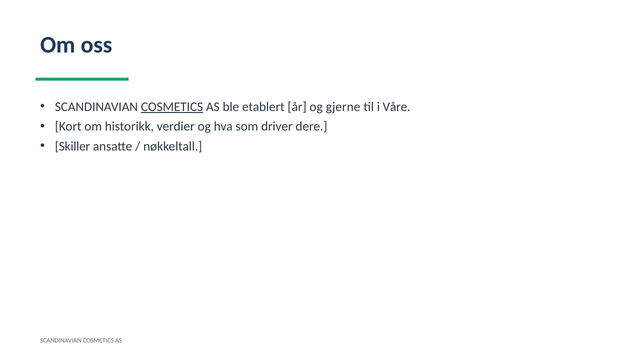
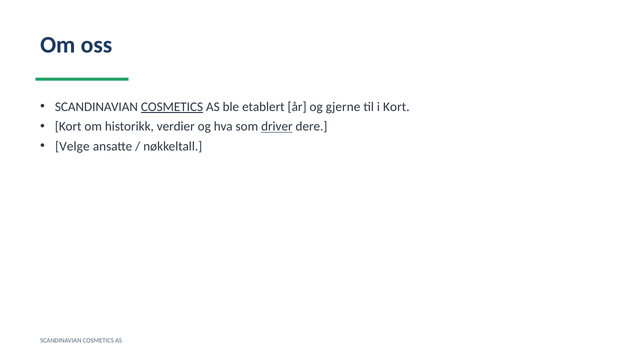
i Våre: Våre -> Kort
driver underline: none -> present
Skiller: Skiller -> Velge
